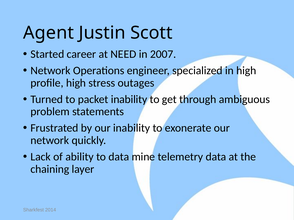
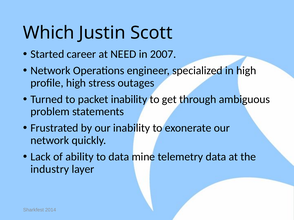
Agent: Agent -> Which
chaining: chaining -> industry
